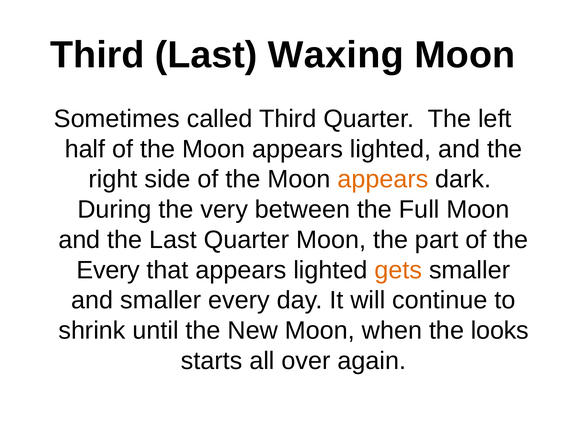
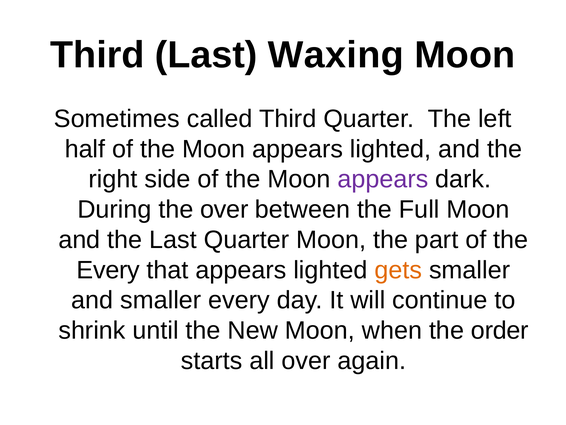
appears at (383, 179) colour: orange -> purple
the very: very -> over
looks: looks -> order
